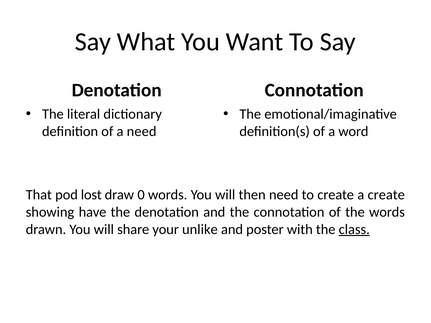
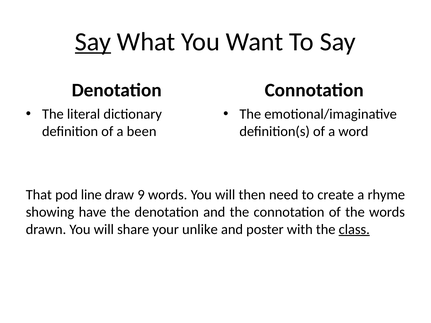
Say at (93, 42) underline: none -> present
a need: need -> been
lost: lost -> line
0: 0 -> 9
a create: create -> rhyme
